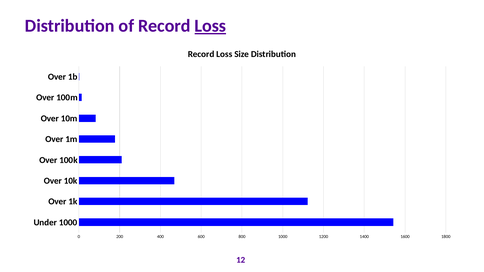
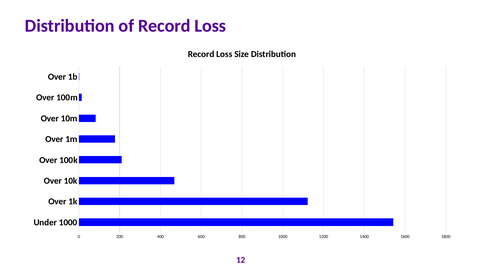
Loss at (210, 26) underline: present -> none
